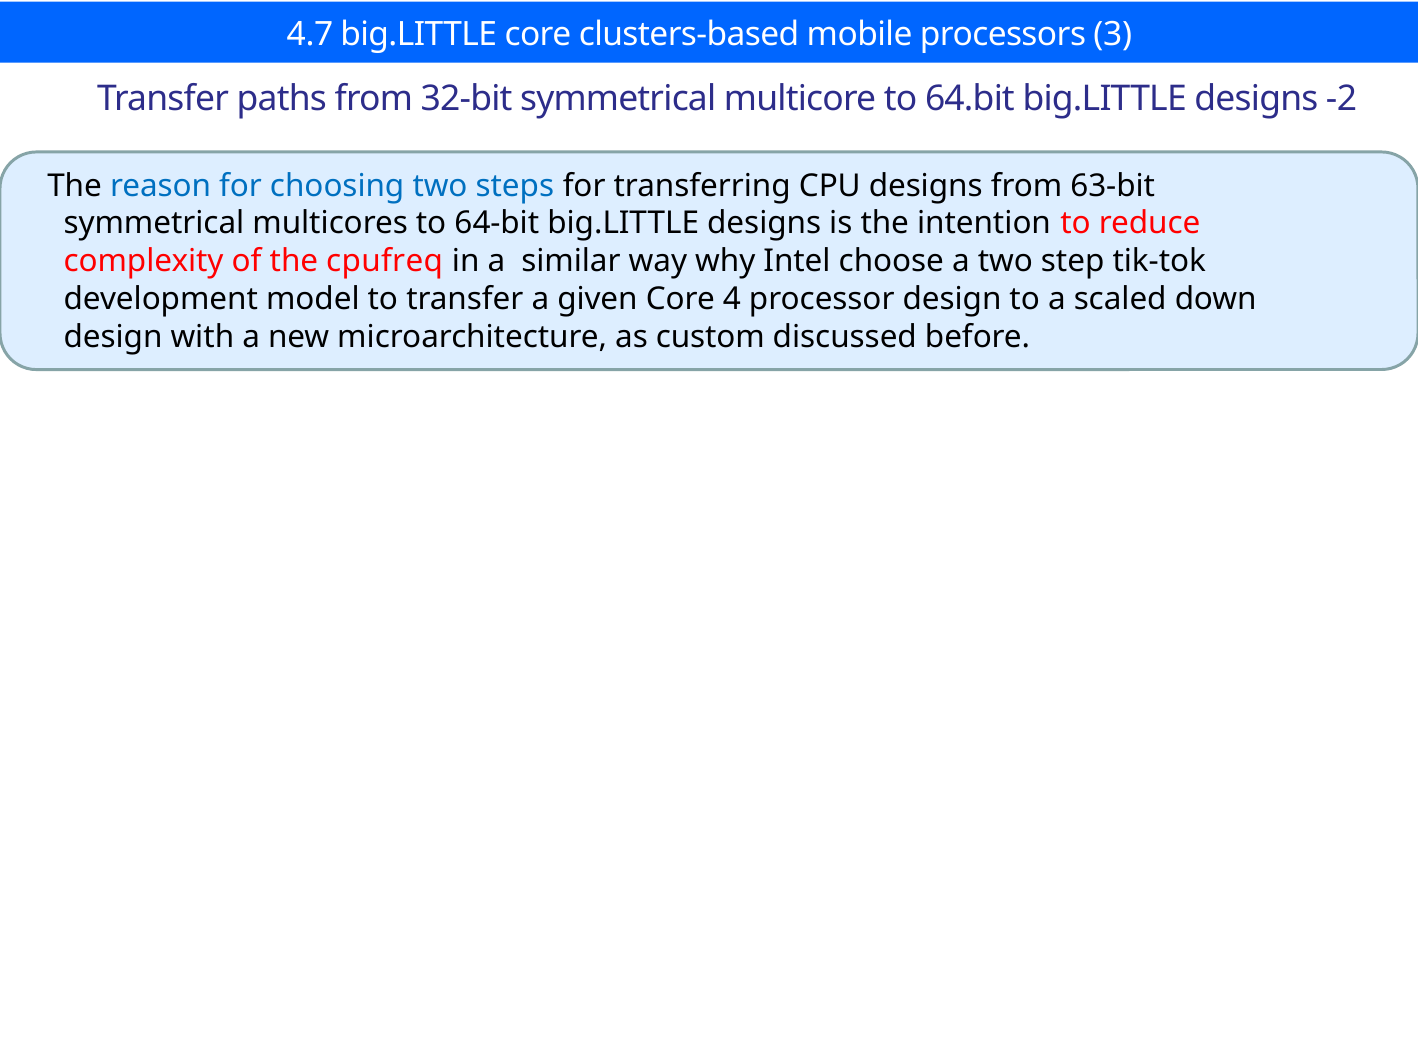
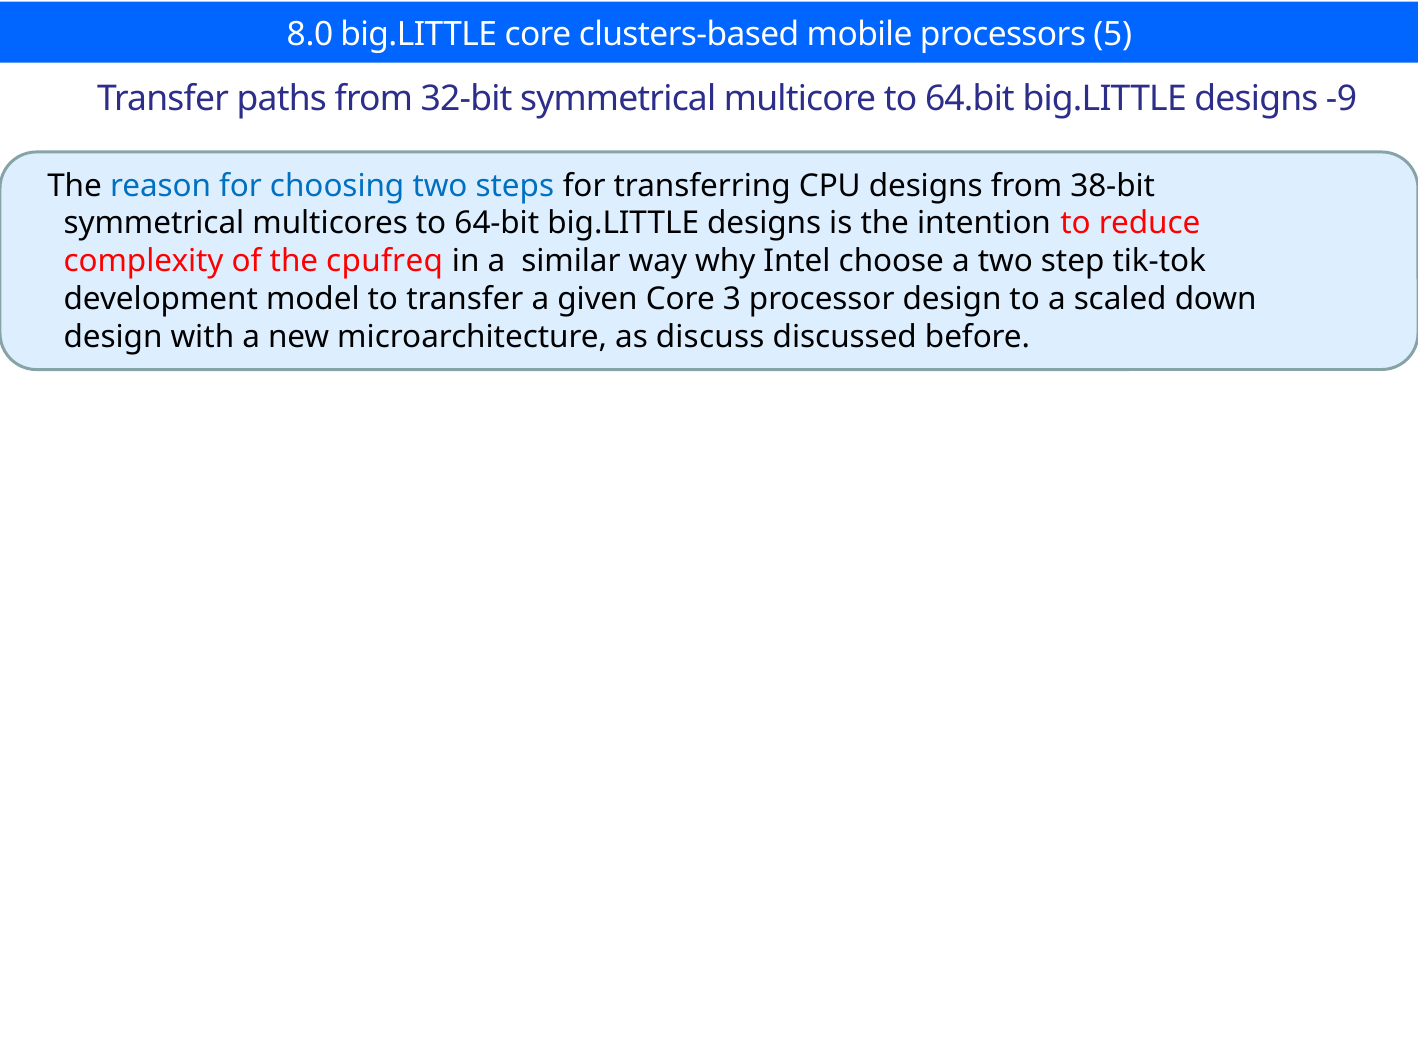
4.7: 4.7 -> 8.0
3: 3 -> 5
-2: -2 -> -9
63-bit: 63-bit -> 38-bit
4: 4 -> 3
custom: custom -> discuss
